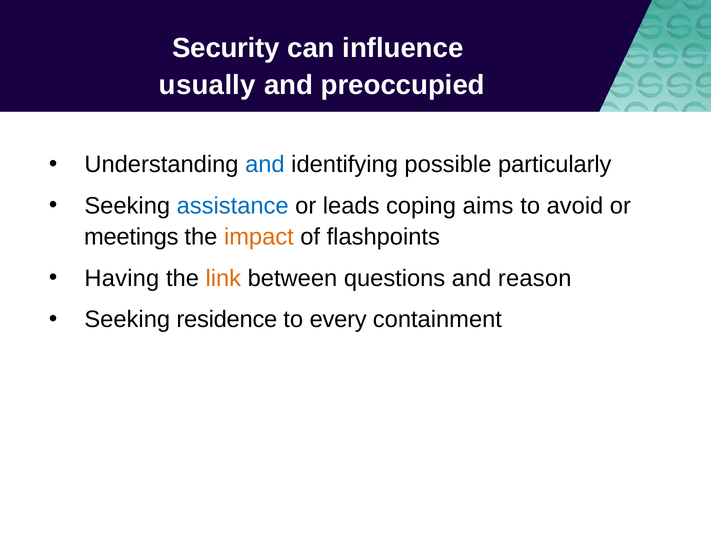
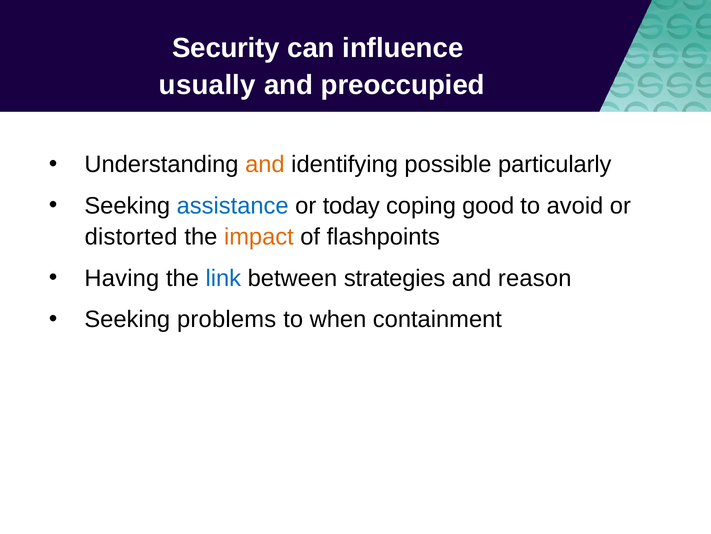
and at (265, 164) colour: blue -> orange
leads: leads -> today
aims: aims -> good
meetings: meetings -> distorted
link colour: orange -> blue
questions: questions -> strategies
residence: residence -> problems
every: every -> when
